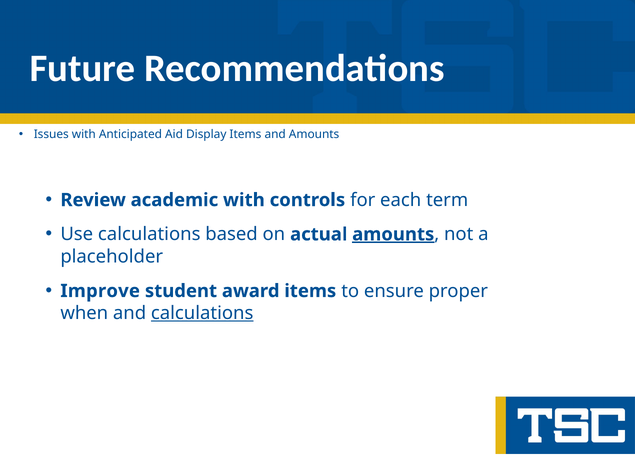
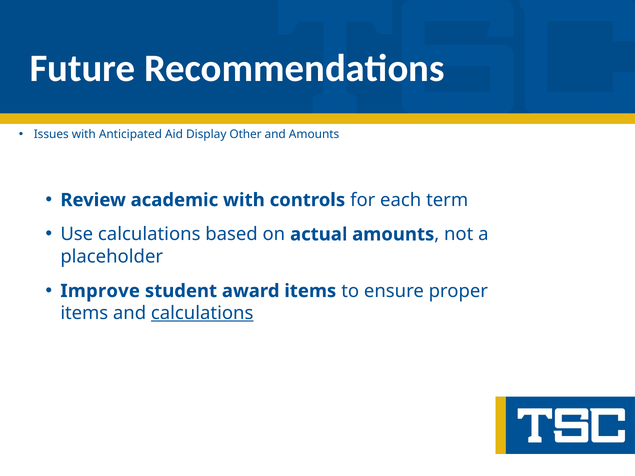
Display Items: Items -> Other
amounts at (393, 234) underline: present -> none
when at (84, 313): when -> items
